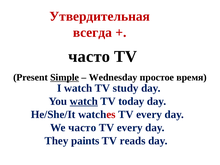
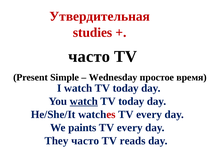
всегда: всегда -> studies
Simple underline: present -> none
I watch TV study: study -> today
We часто: часто -> paints
They paints: paints -> часто
